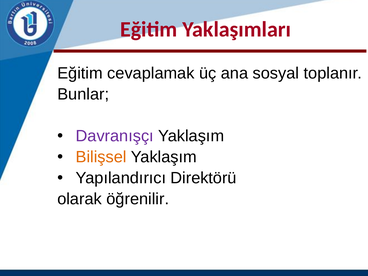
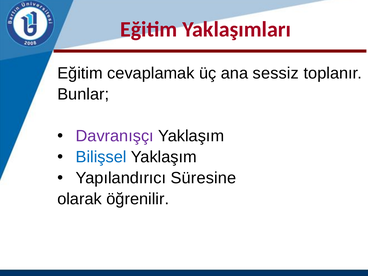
sosyal: sosyal -> sessiz
Bilişsel colour: orange -> blue
Direktörü: Direktörü -> Süresine
